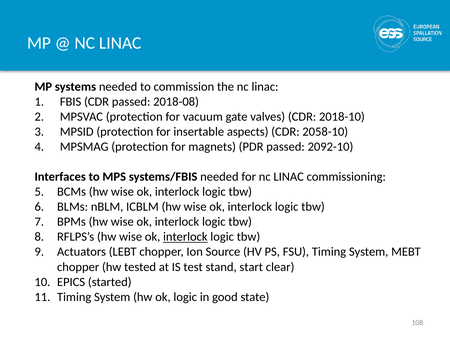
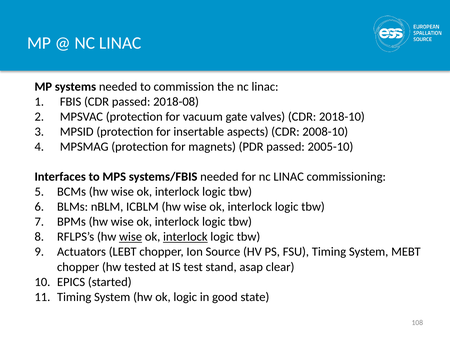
2058-10: 2058-10 -> 2008-10
2092-10: 2092-10 -> 2005-10
wise at (131, 236) underline: none -> present
start: start -> asap
